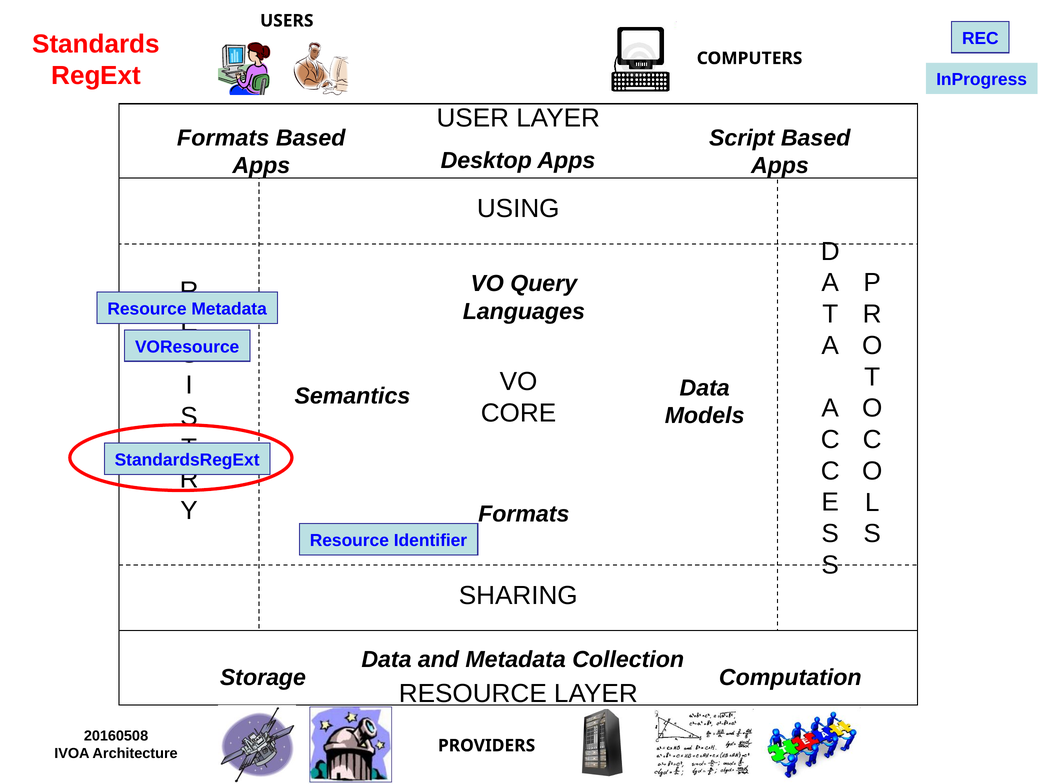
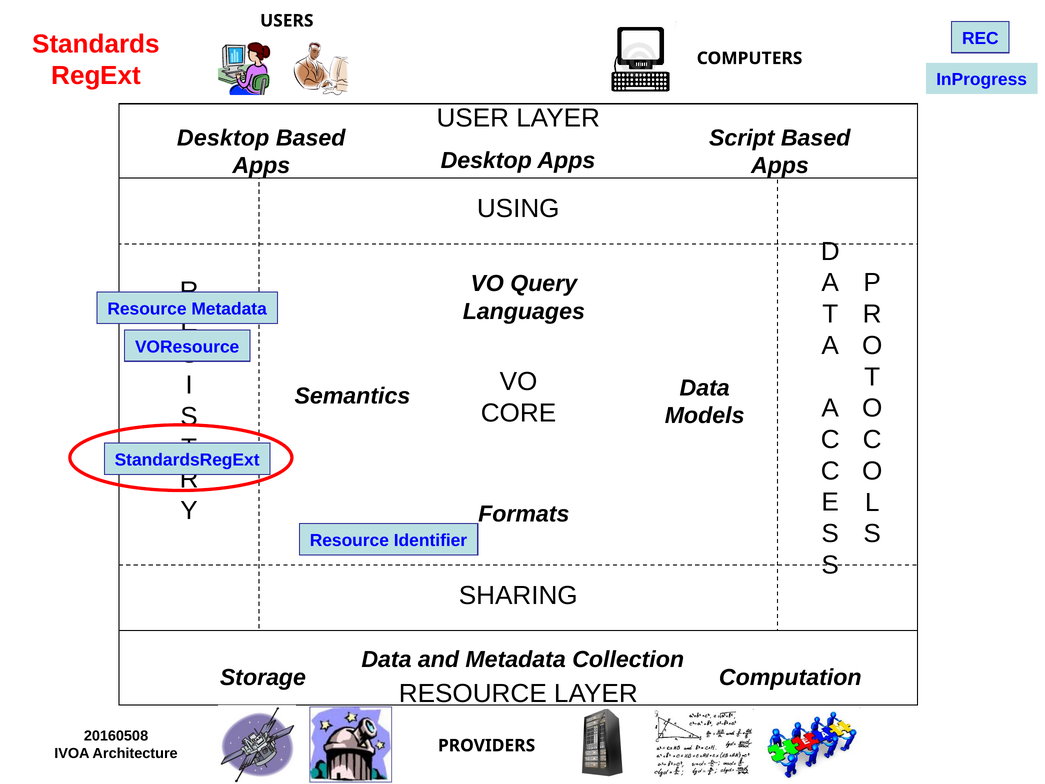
Formats at (223, 138): Formats -> Desktop
